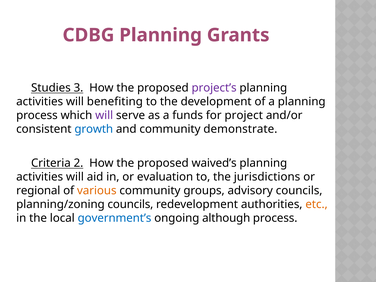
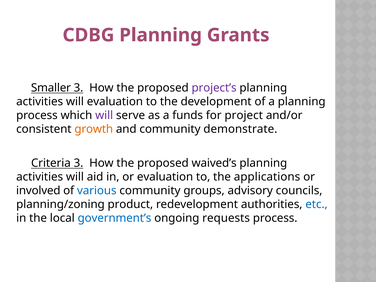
Studies: Studies -> Smaller
will benefiting: benefiting -> evaluation
growth colour: blue -> orange
Criteria 2: 2 -> 3
jurisdictions: jurisdictions -> applications
regional: regional -> involved
various colour: orange -> blue
planning/zoning councils: councils -> product
etc colour: orange -> blue
although: although -> requests
